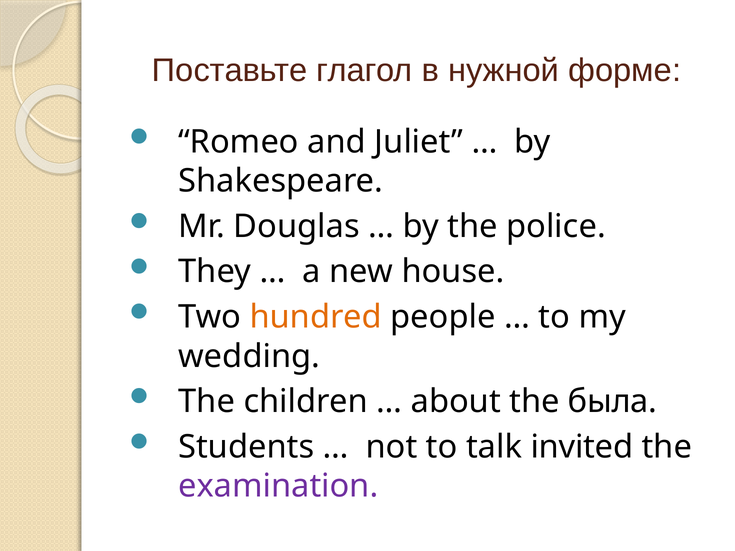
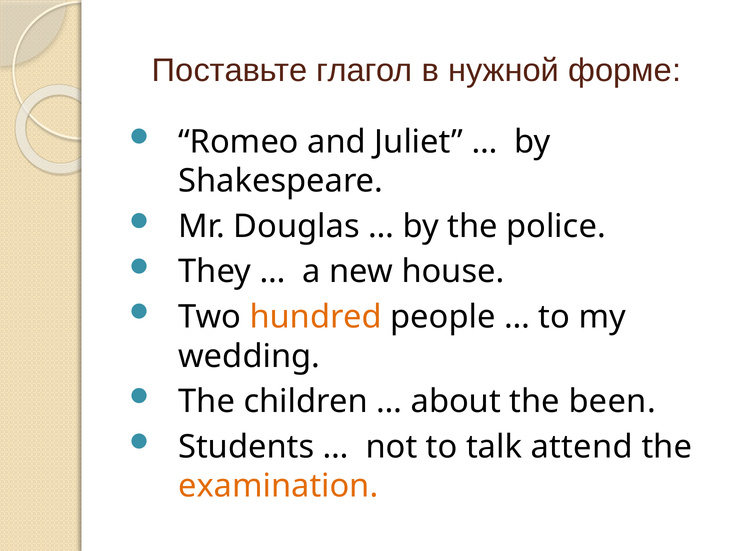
была: была -> been
invited: invited -> attend
examination colour: purple -> orange
